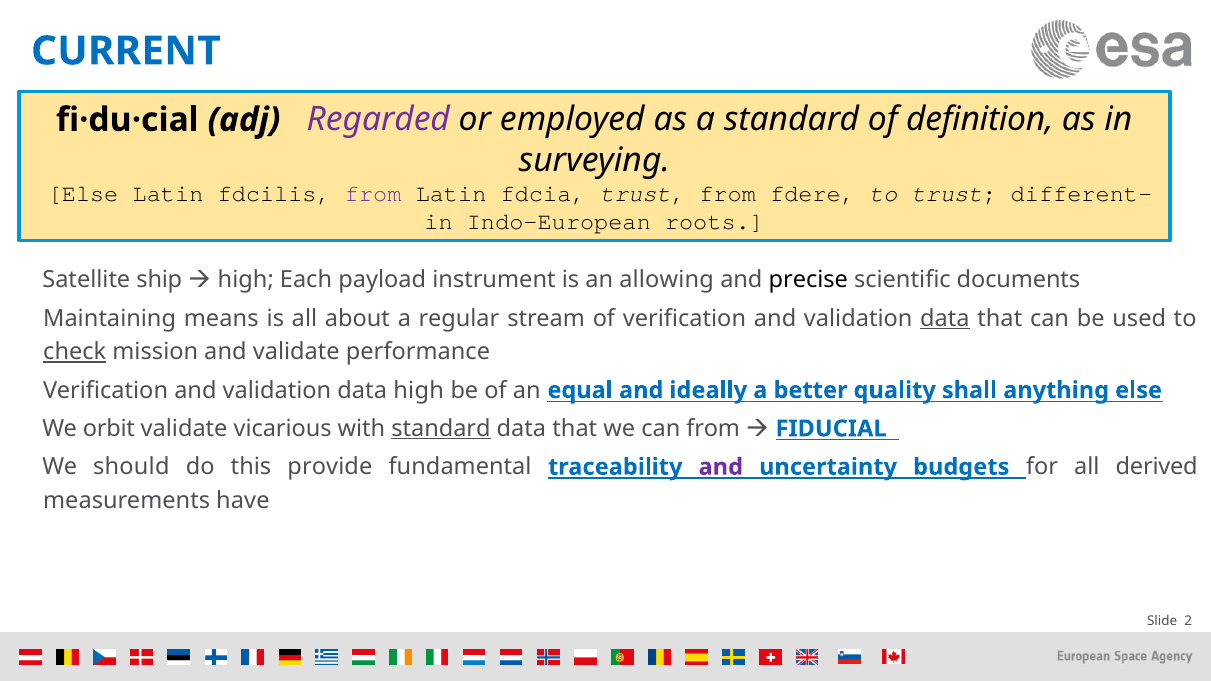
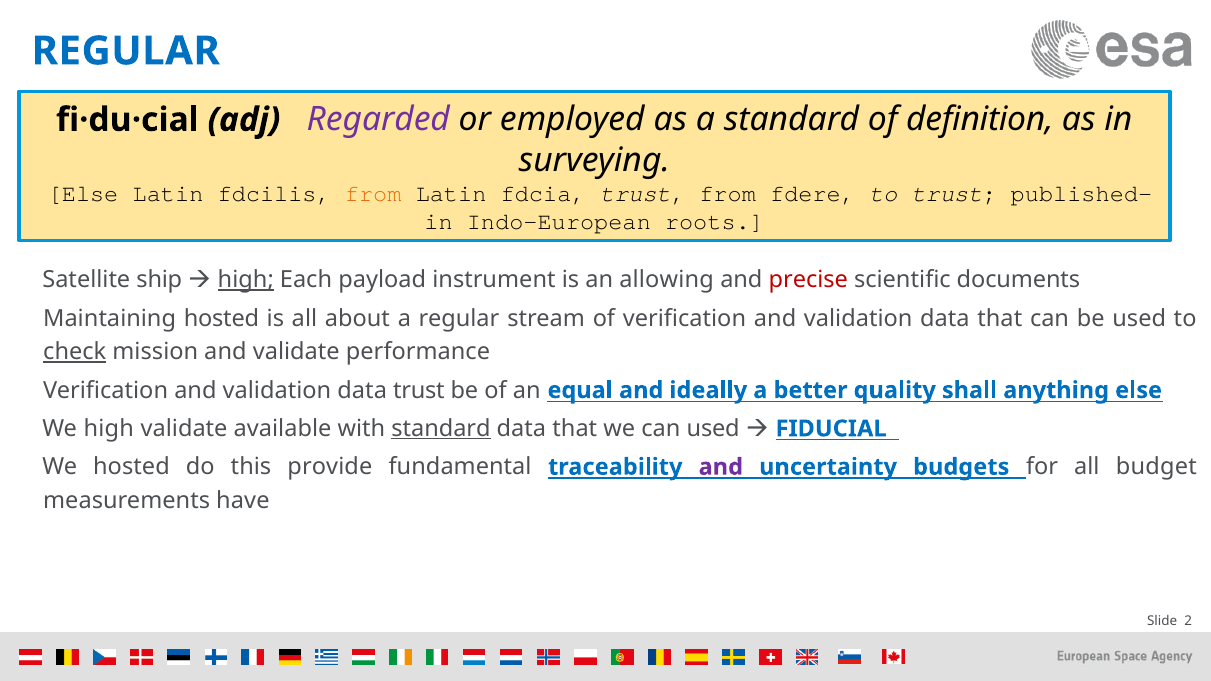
CURRENT at (126, 51): CURRENT -> REGULAR
from at (373, 194) colour: purple -> orange
different-: different- -> published-
high at (246, 280) underline: none -> present
precise colour: black -> red
Maintaining means: means -> hosted
data at (945, 318) underline: present -> none
data high: high -> trust
We orbit: orbit -> high
vicarious: vicarious -> available
can from: from -> used
We should: should -> hosted
derived: derived -> budget
